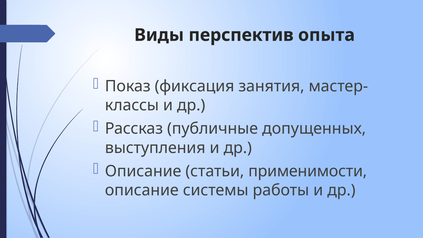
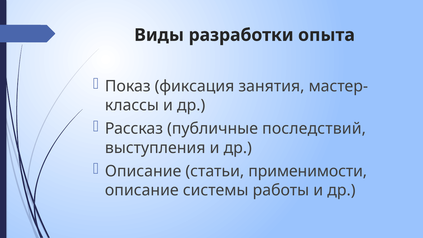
перспектив: перспектив -> разработки
допущенных: допущенных -> последствий
